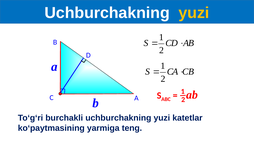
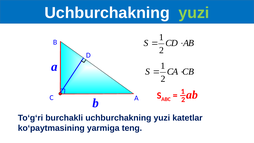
yuzi at (194, 13) colour: yellow -> light green
